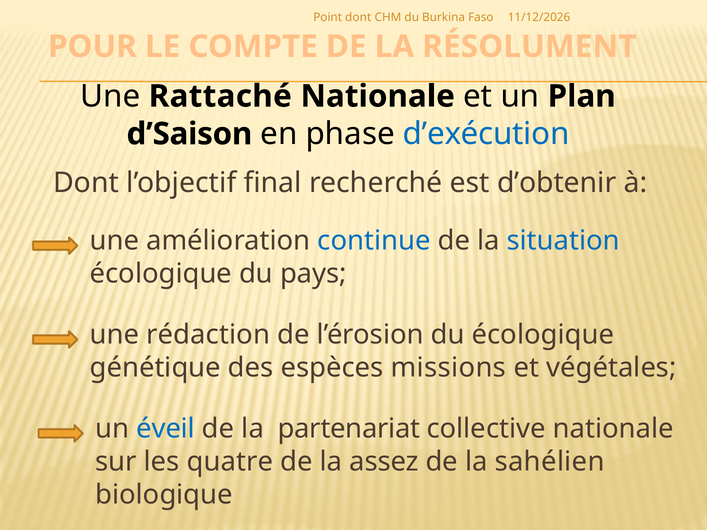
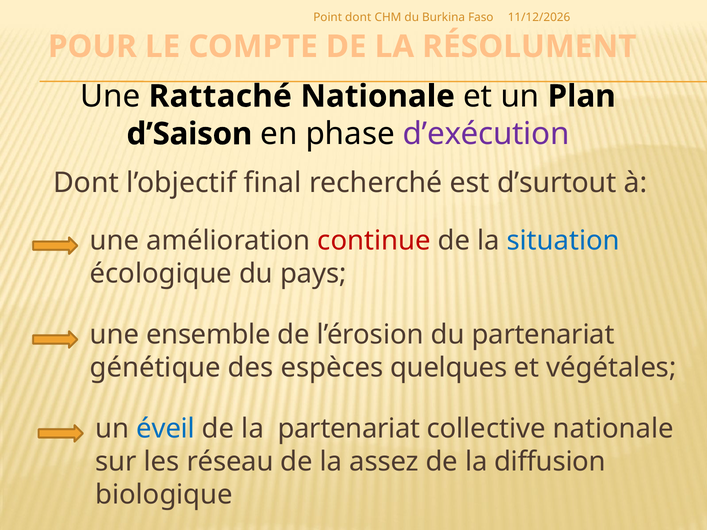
d’exécution colour: blue -> purple
d’obtenir: d’obtenir -> d’surtout
continue colour: blue -> red
rédaction: rédaction -> ensemble
du écologique: écologique -> partenariat
missions: missions -> quelques
quatre: quatre -> réseau
sahélien: sahélien -> diffusion
